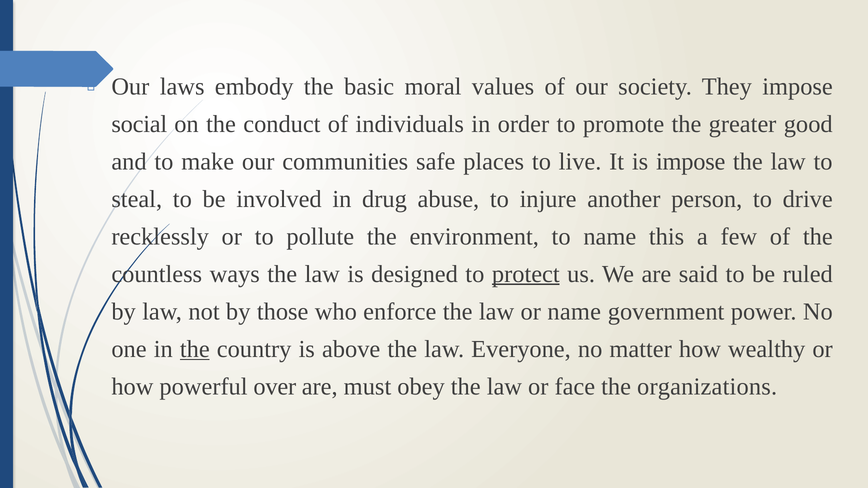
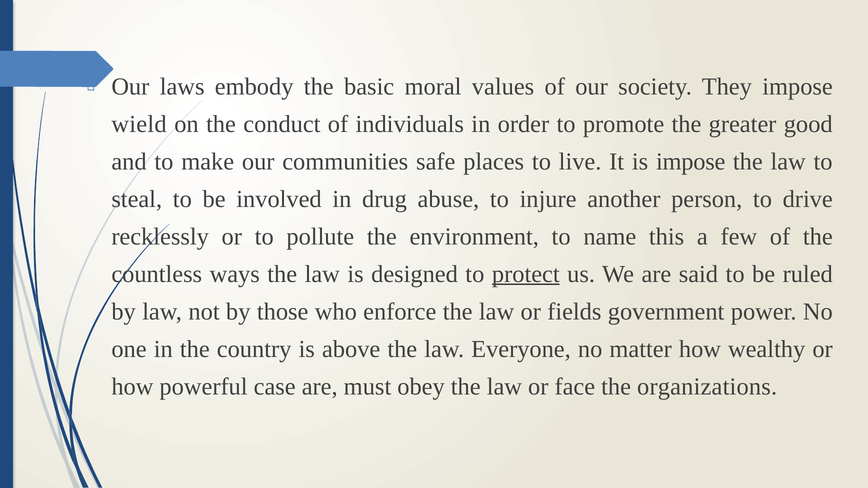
social: social -> wield
or name: name -> fields
the at (195, 349) underline: present -> none
over: over -> case
